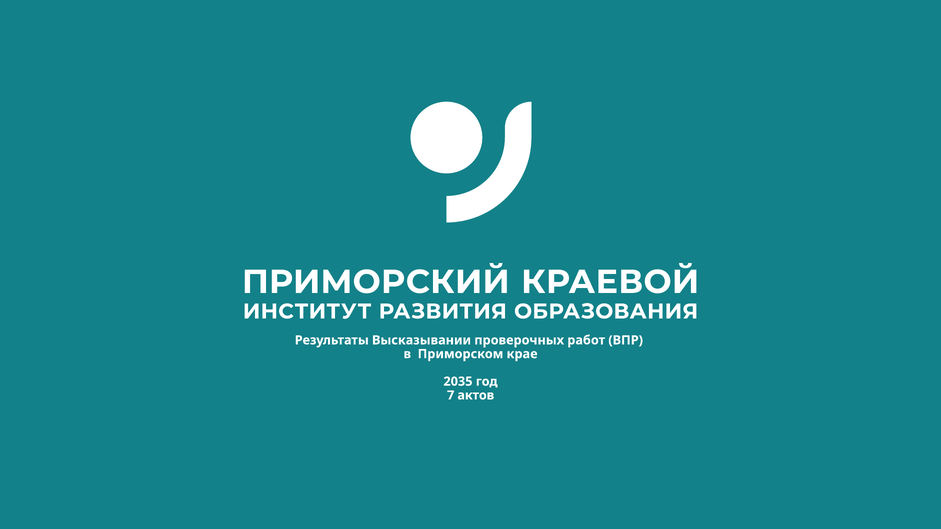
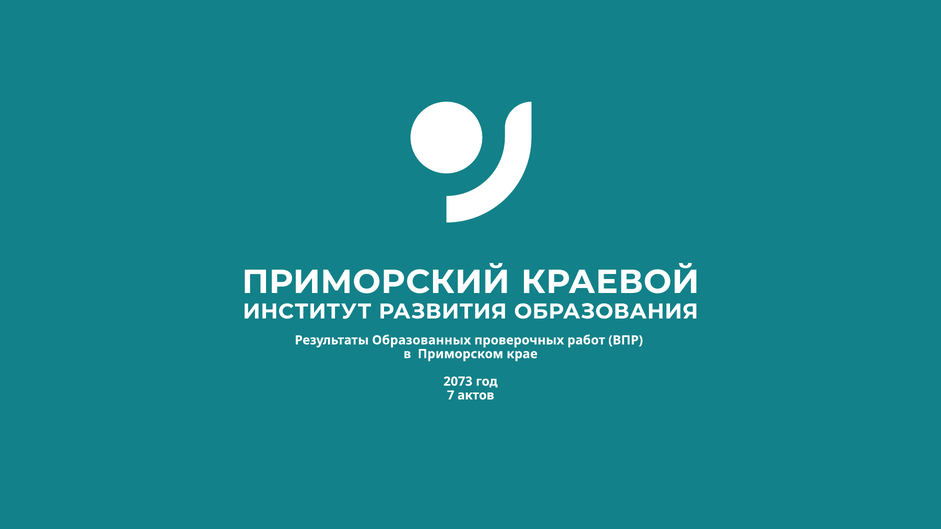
Высказывании: Высказывании -> Образованных
2035: 2035 -> 2073
